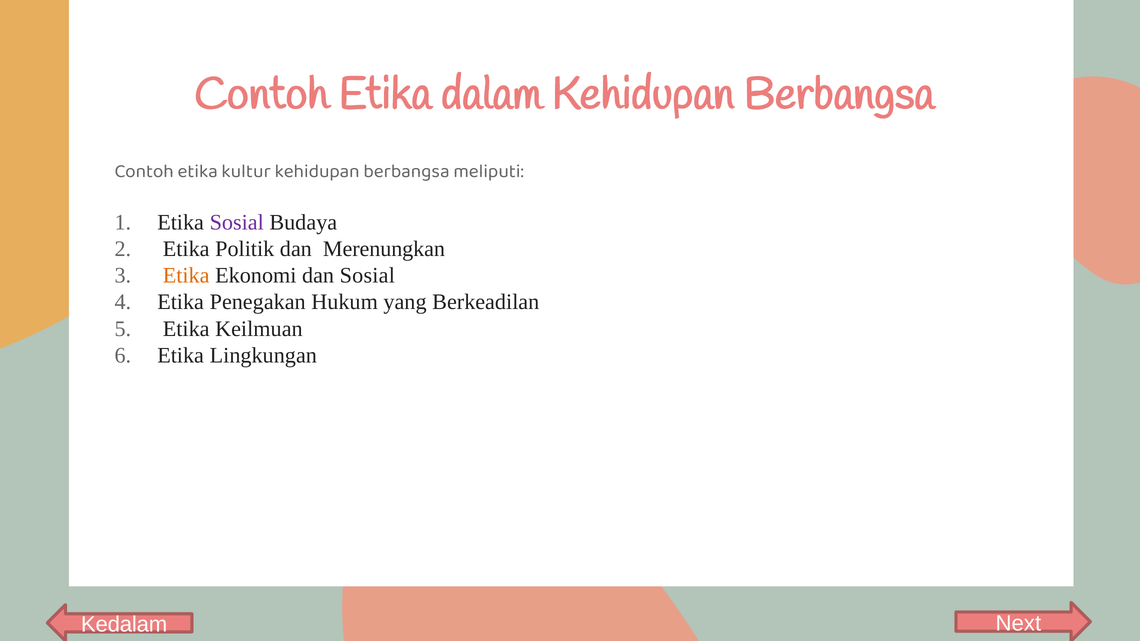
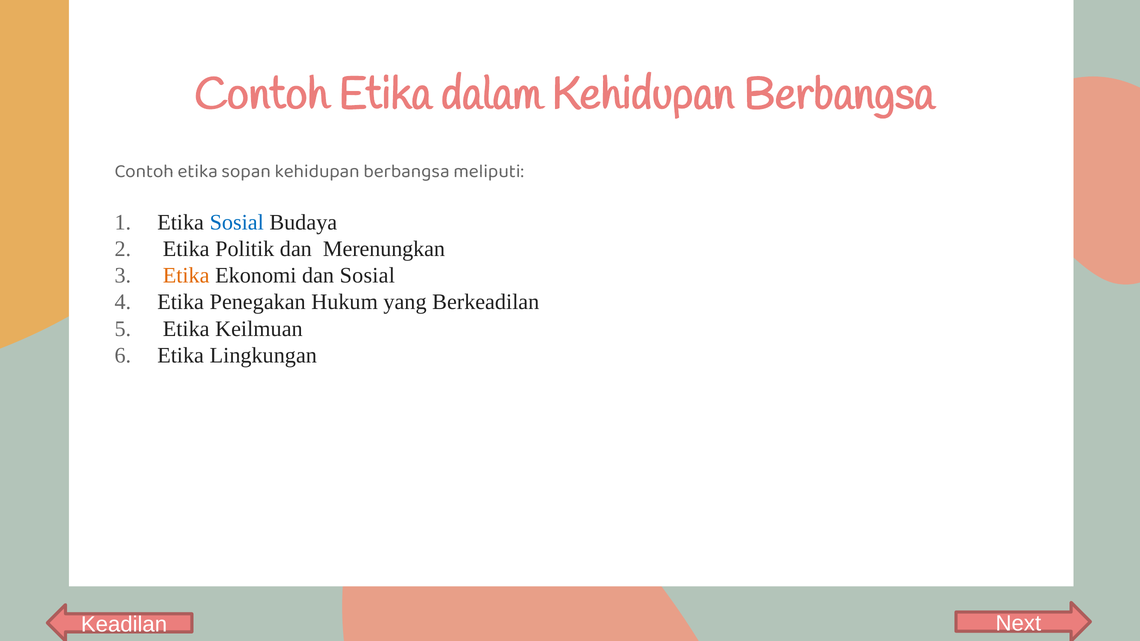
kultur: kultur -> sopan
Sosial at (237, 222) colour: purple -> blue
Kedalam: Kedalam -> Keadilan
